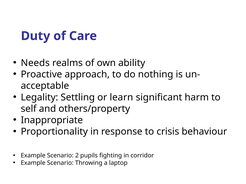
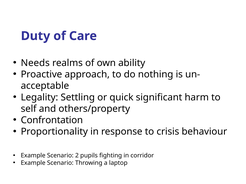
learn: learn -> quick
Inappropriate: Inappropriate -> Confrontation
